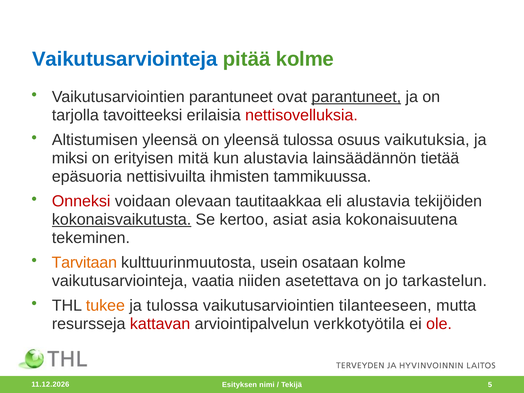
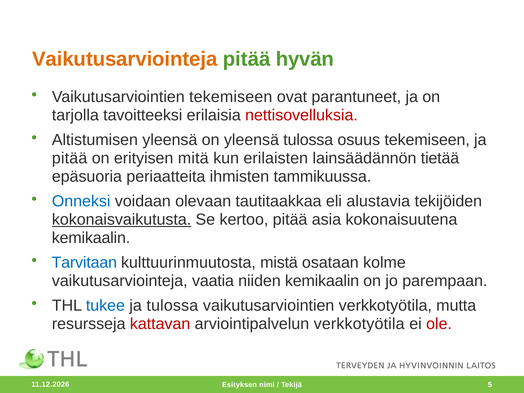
Vaikutusarviointeja at (125, 59) colour: blue -> orange
pitää kolme: kolme -> hyvän
Vaikutusarviointien parantuneet: parantuneet -> tekemiseen
parantuneet at (356, 97) underline: present -> none
osuus vaikutuksia: vaikutuksia -> tekemiseen
miksi at (70, 158): miksi -> pitää
kun alustavia: alustavia -> erilaisten
nettisivuilta: nettisivuilta -> periaatteita
Onneksi colour: red -> blue
kertoo asiat: asiat -> pitää
tekeminen at (91, 238): tekeminen -> kemikaalin
Tarvitaan colour: orange -> blue
usein: usein -> mistä
niiden asetettava: asetettava -> kemikaalin
tarkastelun: tarkastelun -> parempaan
tukee colour: orange -> blue
vaikutusarviointien tilanteeseen: tilanteeseen -> verkkotyötila
